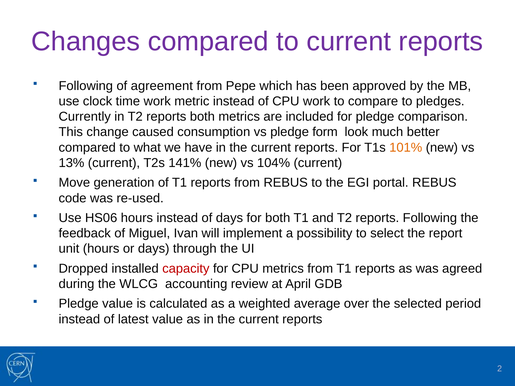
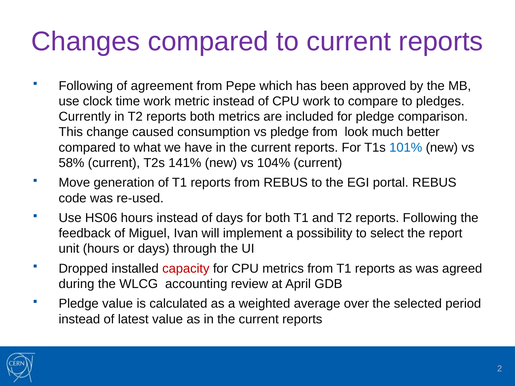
pledge form: form -> from
101% colour: orange -> blue
13%: 13% -> 58%
